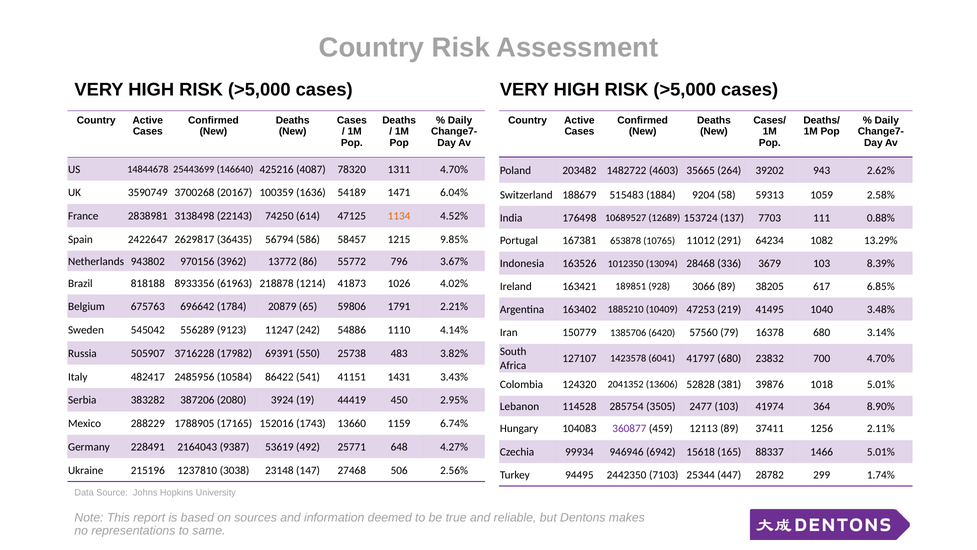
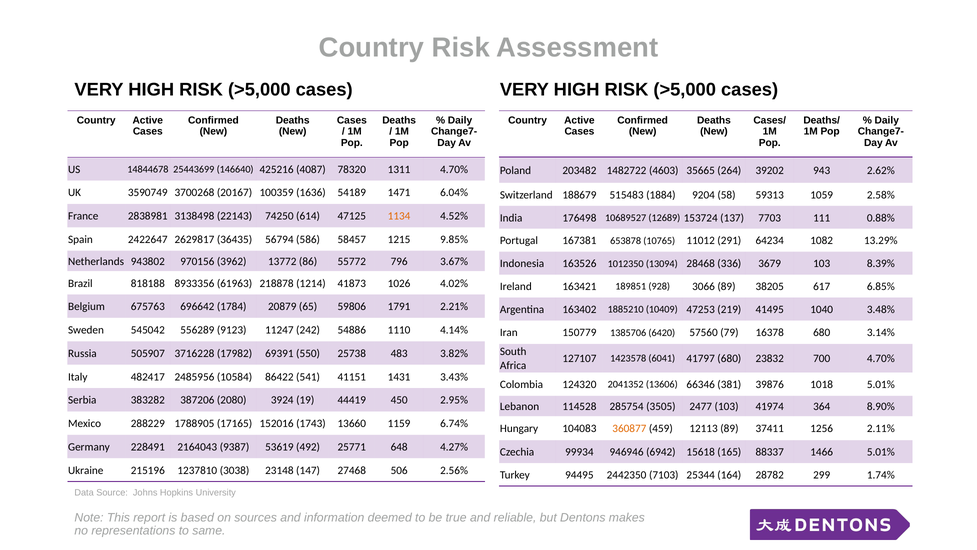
52828: 52828 -> 66346
360877 colour: purple -> orange
447: 447 -> 164
